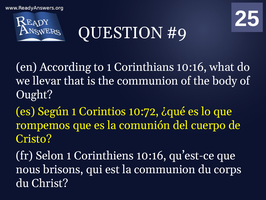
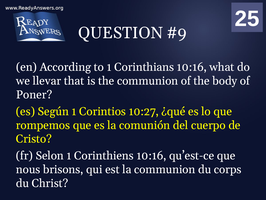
Ought: Ought -> Poner
10:72: 10:72 -> 10:27
